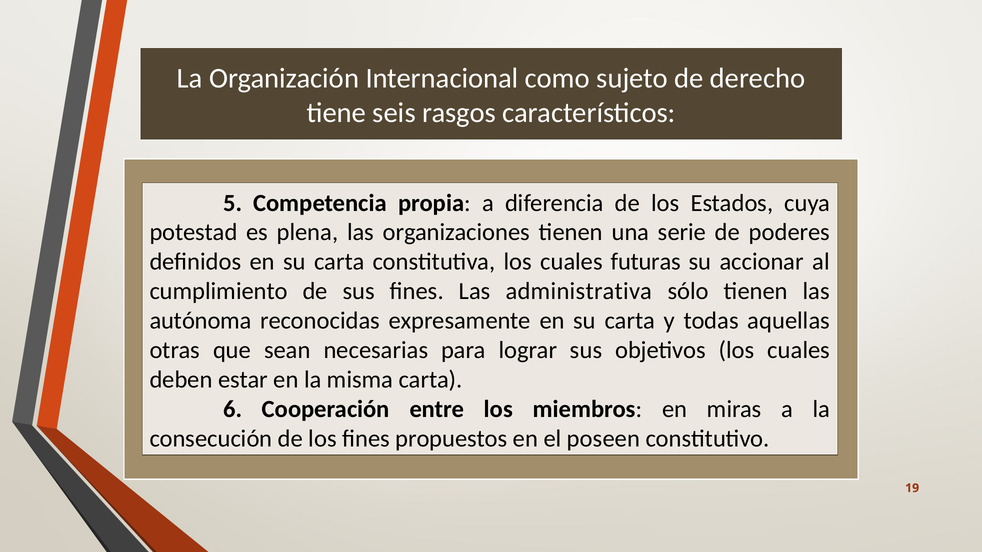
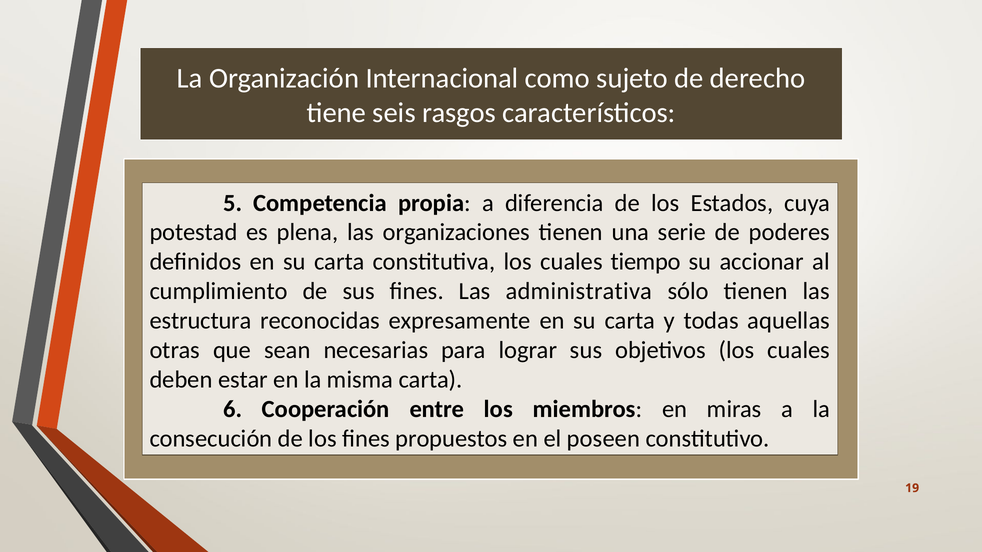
futuras: futuras -> tiempo
autónoma: autónoma -> estructura
